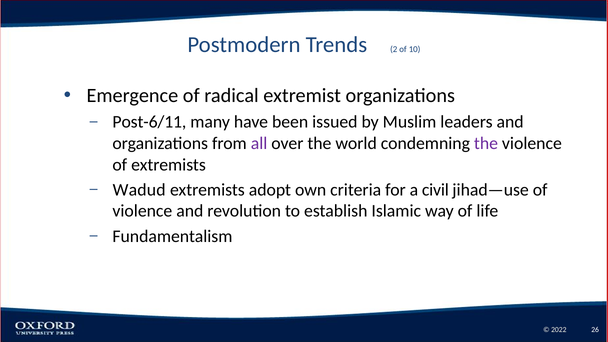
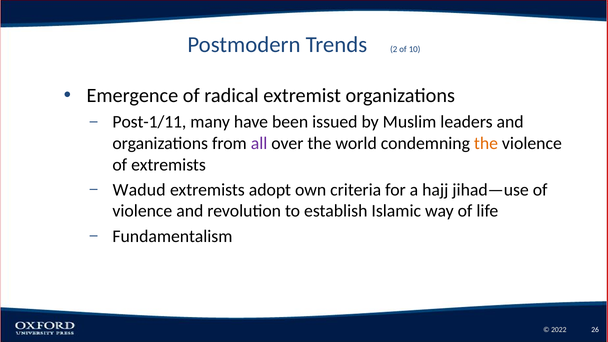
Post-6/11: Post-6/11 -> Post-1/11
the at (486, 143) colour: purple -> orange
civil: civil -> hajj
